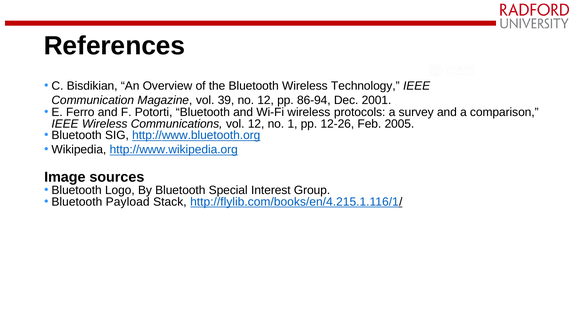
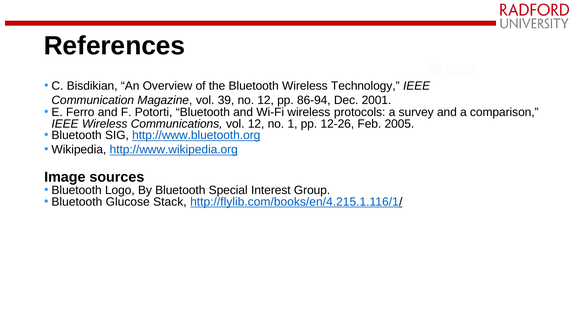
Payload: Payload -> Glucose
